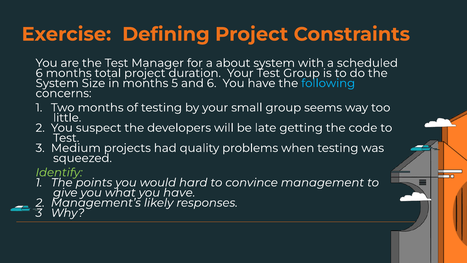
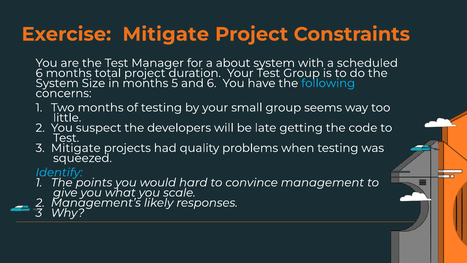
Exercise Defining: Defining -> Mitigate
3 Medium: Medium -> Mitigate
Identify colour: light green -> light blue
what you have: have -> scale
